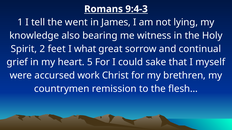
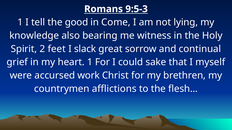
9:4-3: 9:4-3 -> 9:5-3
went: went -> good
James: James -> Come
what: what -> slack
heart 5: 5 -> 1
remission: remission -> afflictions
